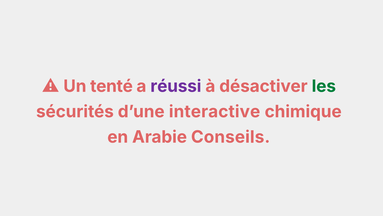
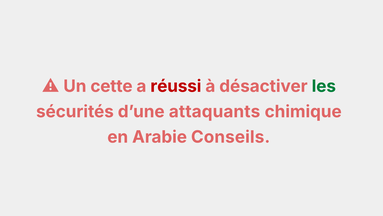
tenté: tenté -> cette
réussi colour: purple -> red
interactive: interactive -> attaquants
